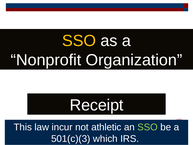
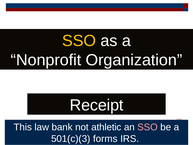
incur: incur -> bank
SSO at (148, 127) colour: light green -> pink
which: which -> forms
